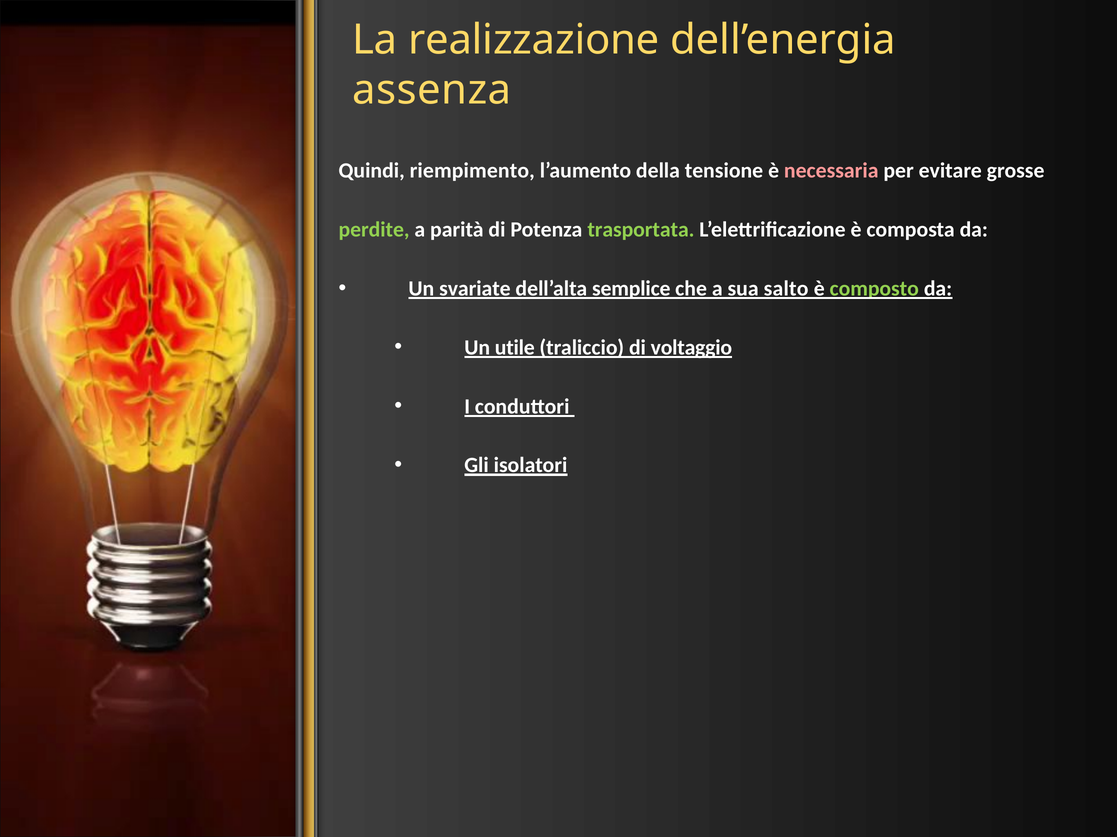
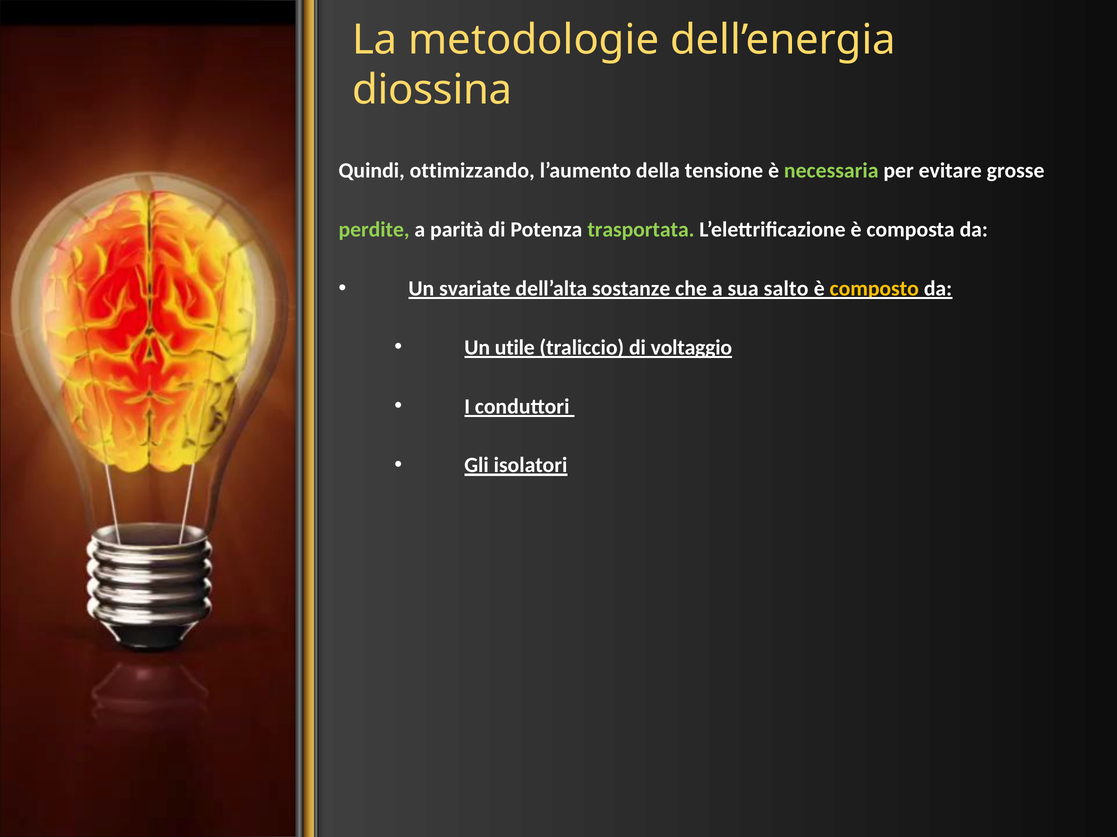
realizzazione: realizzazione -> metodologie
assenza: assenza -> diossina
riempimento: riempimento -> ottimizzando
necessaria colour: pink -> light green
semplice: semplice -> sostanze
composto colour: light green -> yellow
